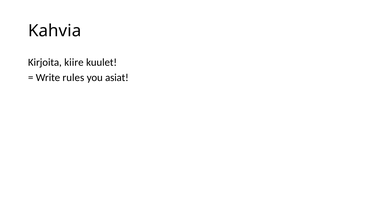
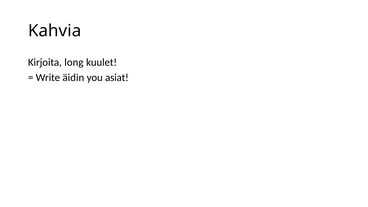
kiire: kiire -> long
rules: rules -> äidin
